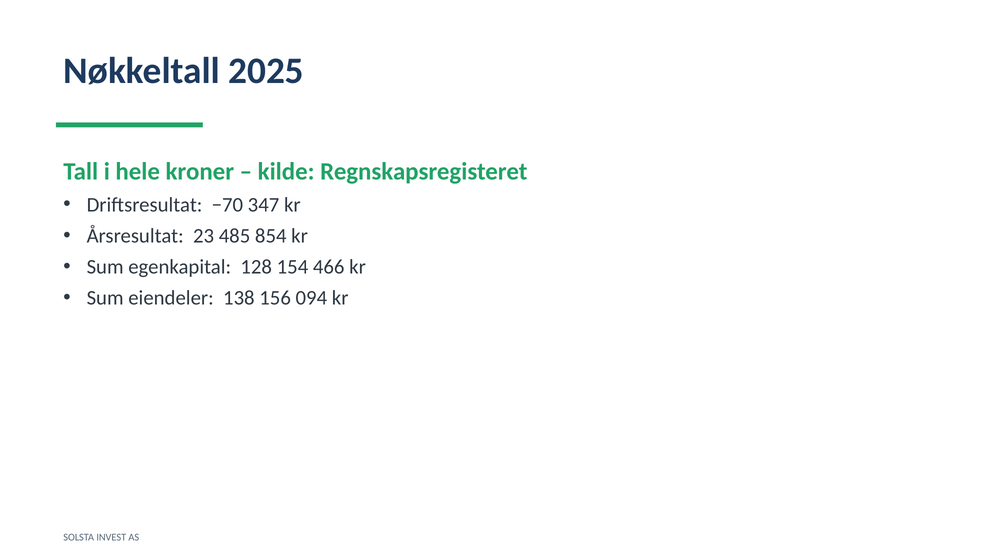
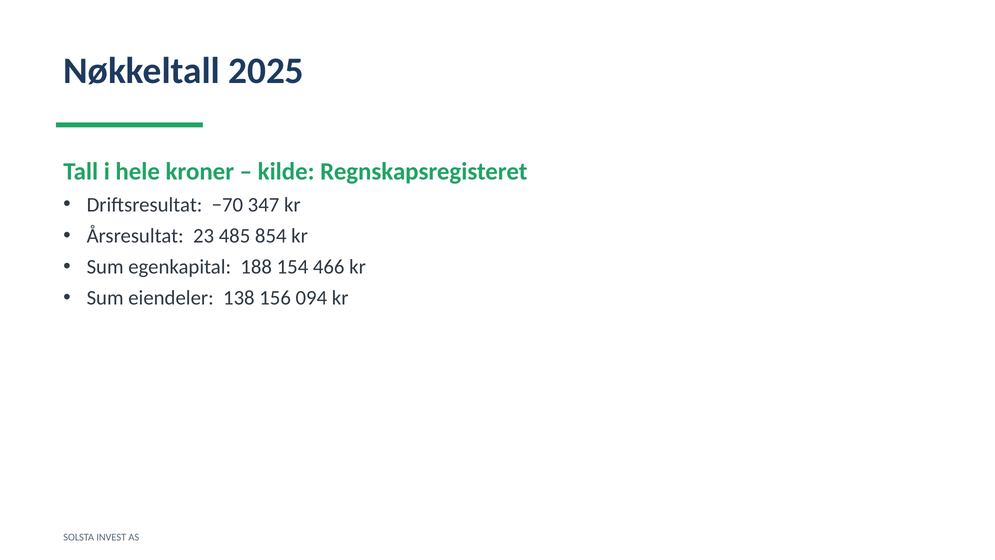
128: 128 -> 188
